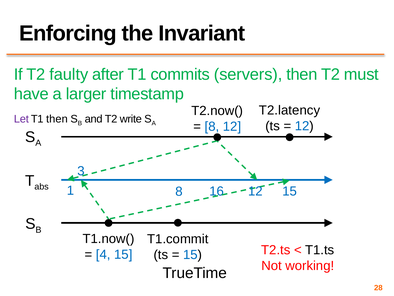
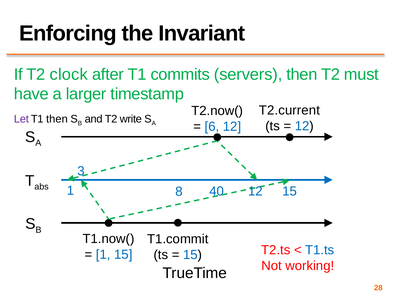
faulty: faulty -> clock
T2.latency: T2.latency -> T2.current
8 at (212, 126): 8 -> 6
16: 16 -> 40
T1.ts colour: black -> blue
4 at (103, 254): 4 -> 1
